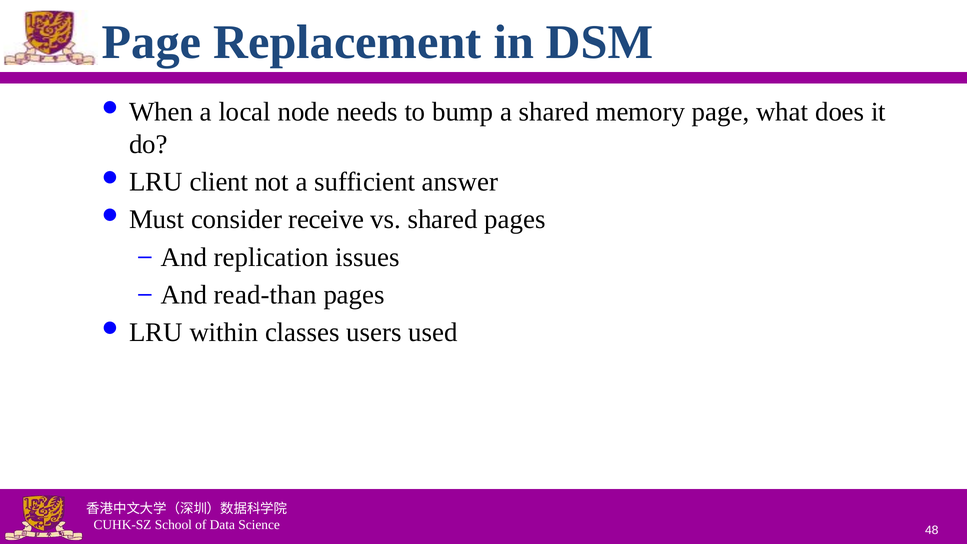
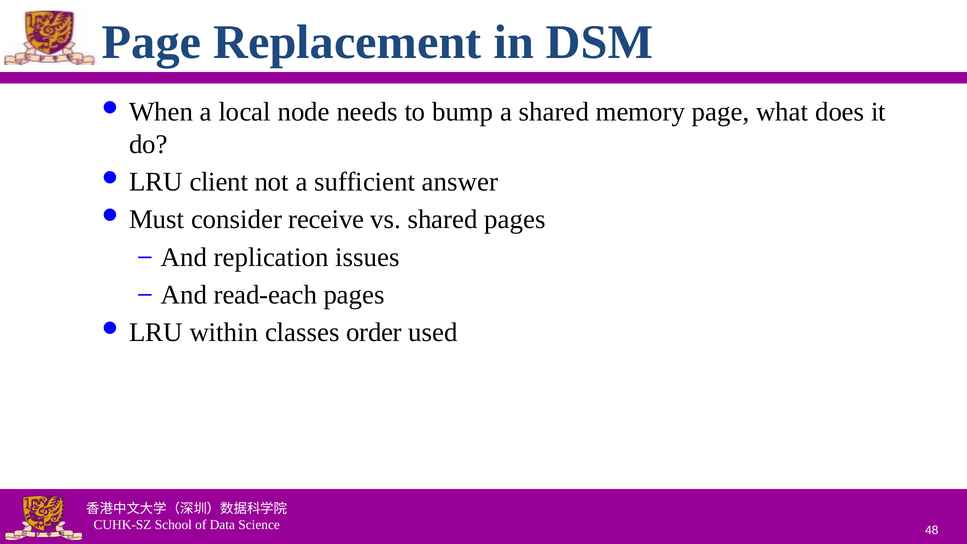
read-than: read-than -> read-each
users: users -> order
